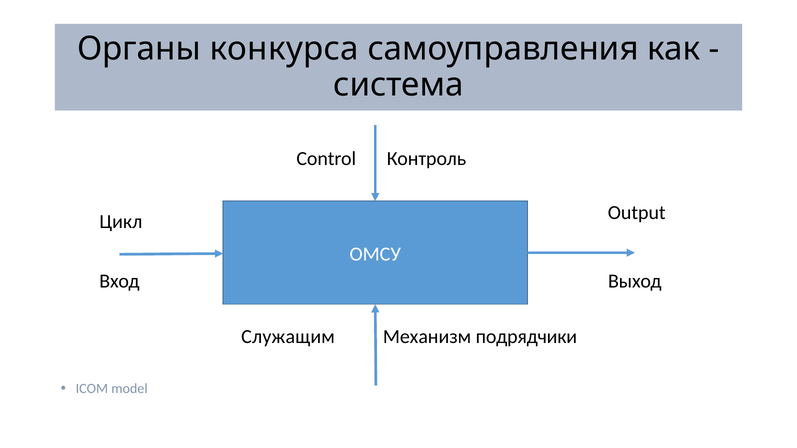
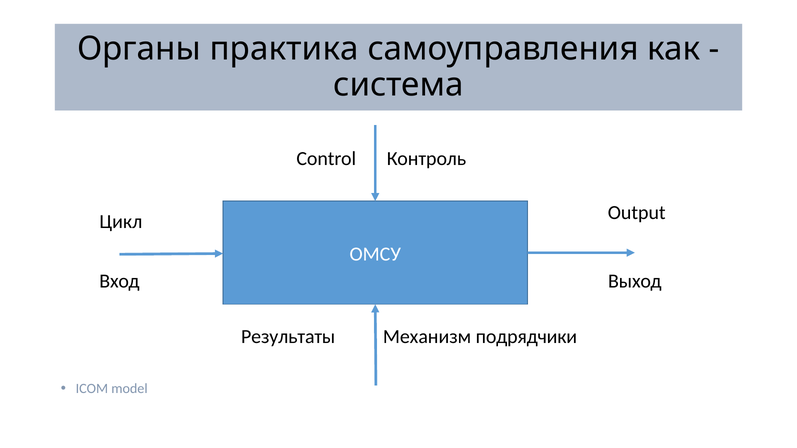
конкурса: конкурса -> практика
Служащим: Служащим -> Результаты
